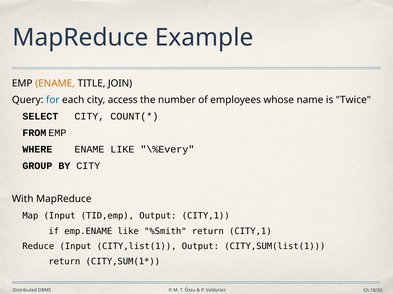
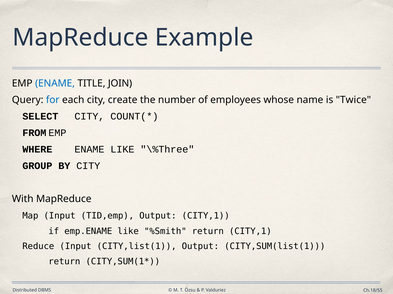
ENAME at (55, 83) colour: orange -> blue
access: access -> create
\%Every: \%Every -> \%Three
